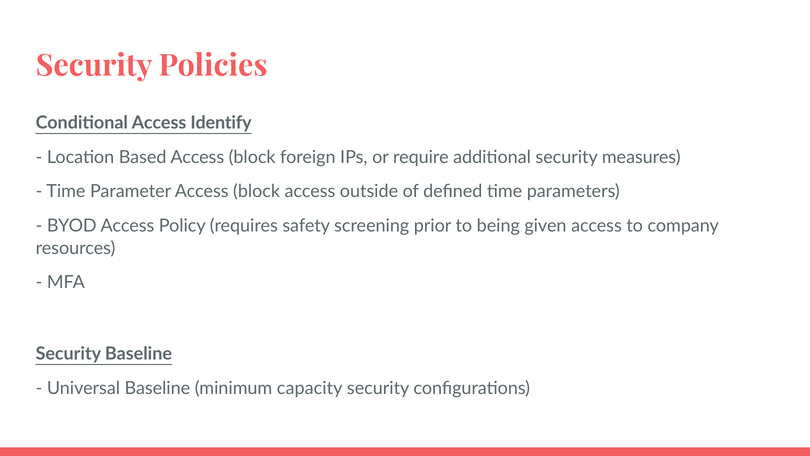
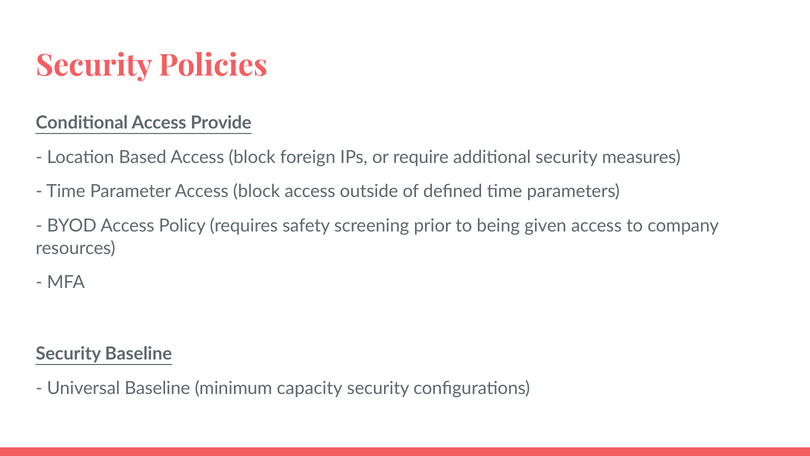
Identify: Identify -> Provide
